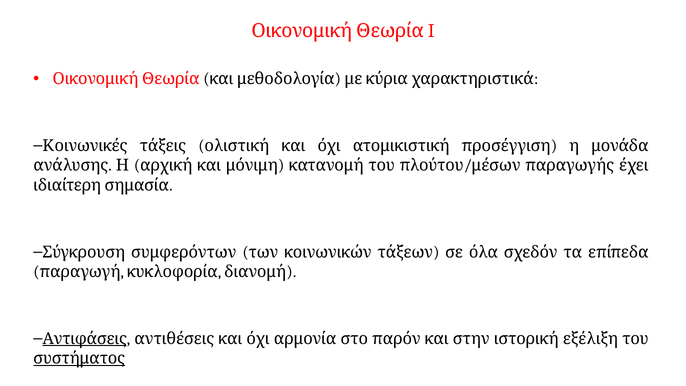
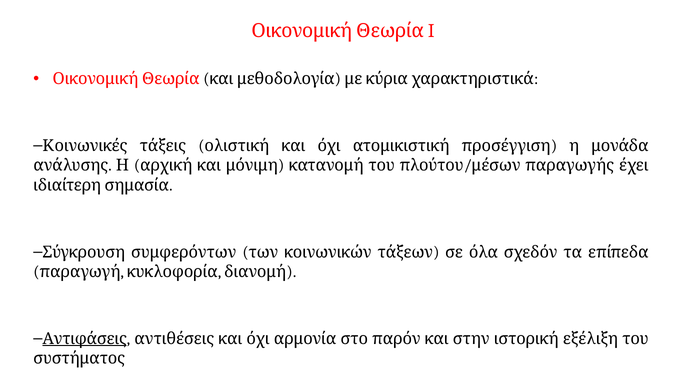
συστήματος underline: present -> none
